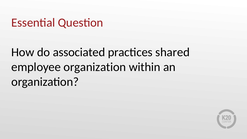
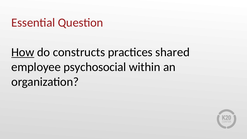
How underline: none -> present
associated: associated -> constructs
employee organization: organization -> psychosocial
